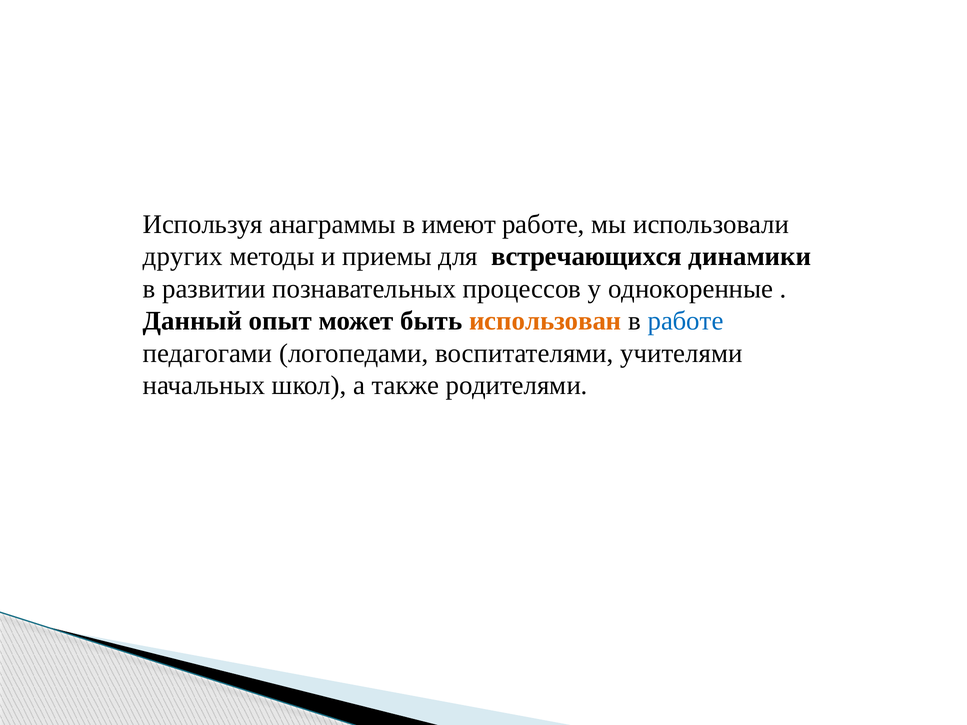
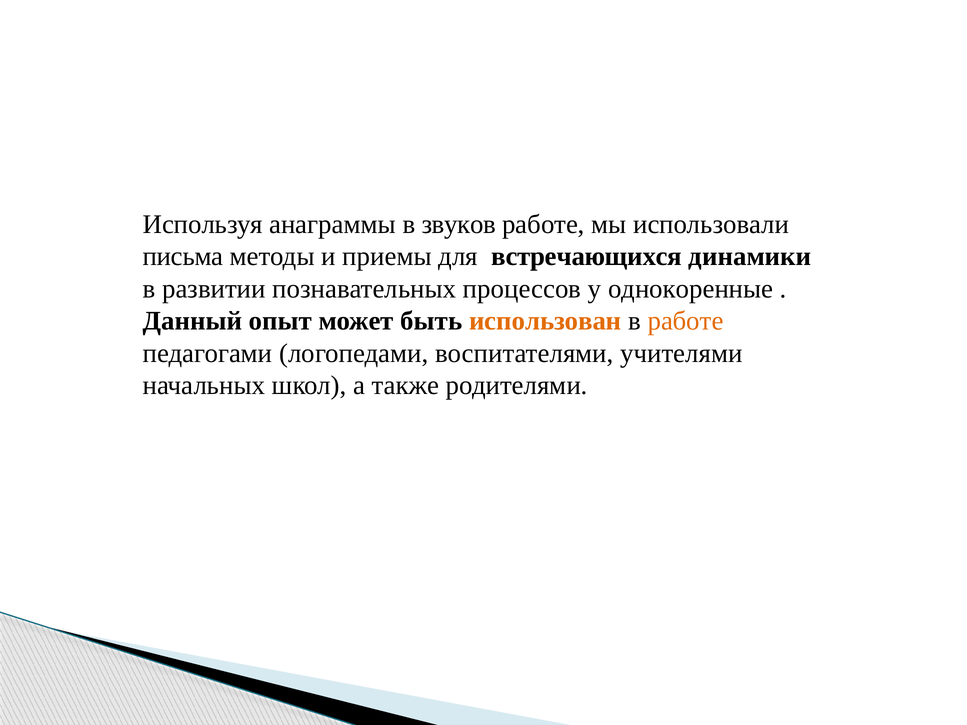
имеют: имеют -> звуков
других: других -> письма
работе at (686, 321) colour: blue -> orange
